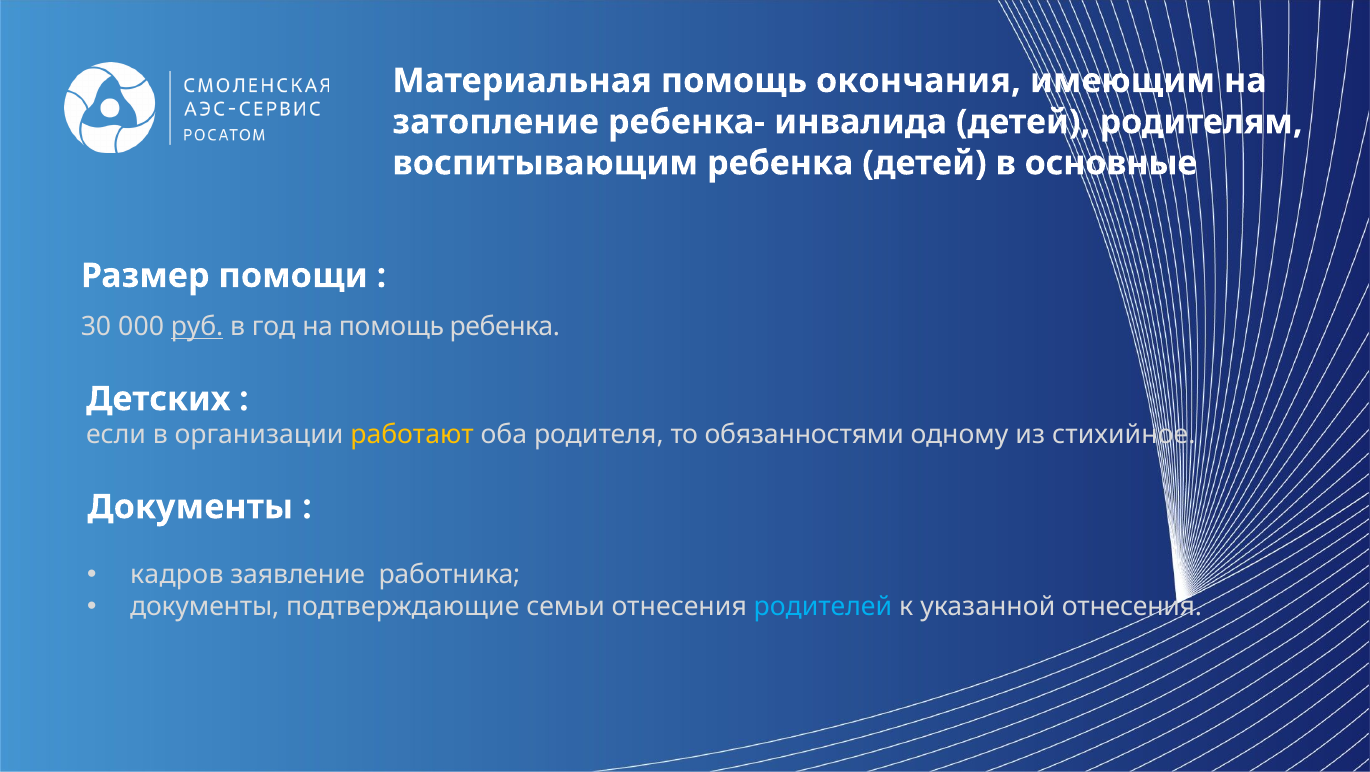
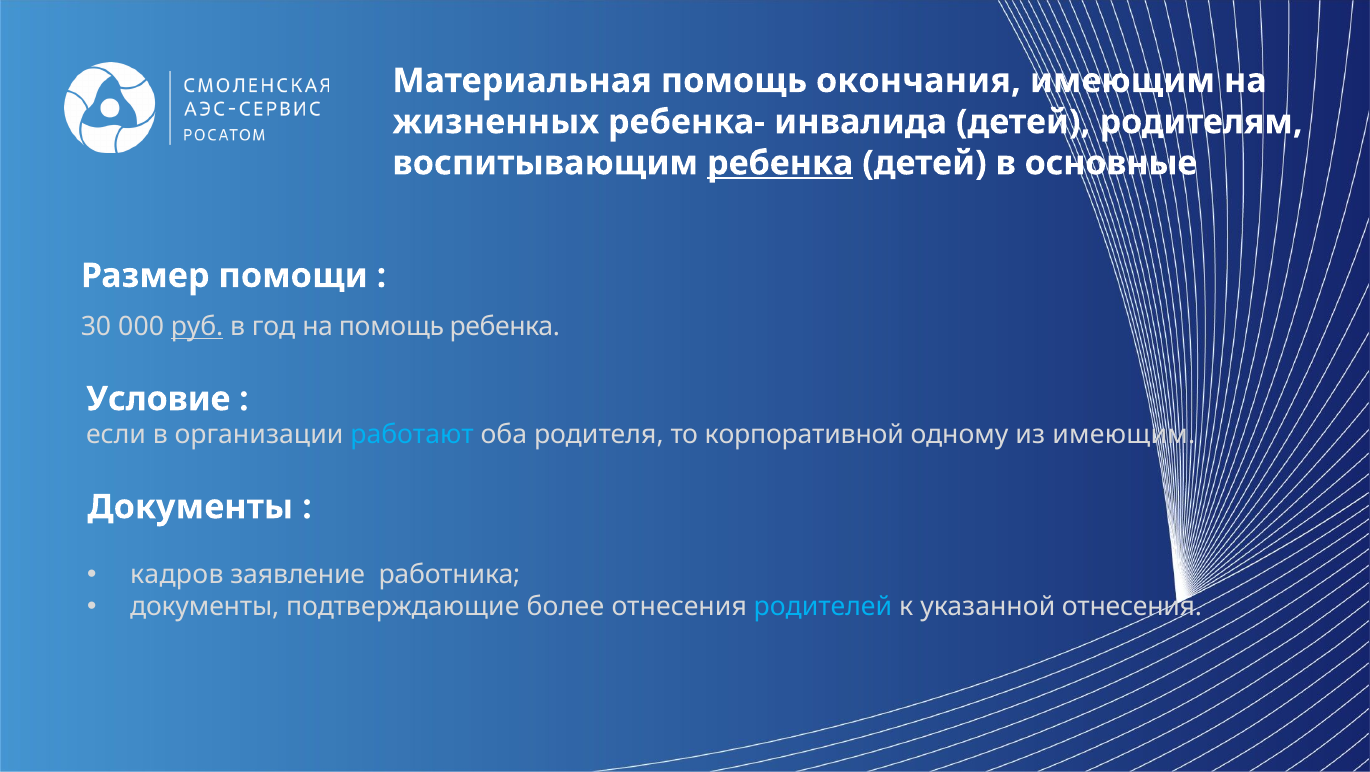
затопление: затопление -> жизненных
ребенка at (780, 163) underline: none -> present
Детских: Детских -> Условие
работают colour: yellow -> light blue
обязанностями: обязанностями -> корпоративной
из стихийное: стихийное -> имеющим
семьи: семьи -> более
